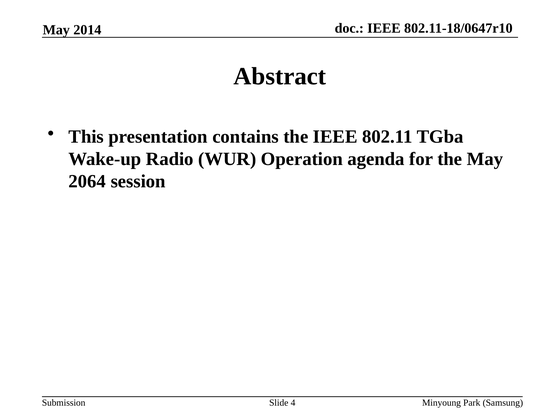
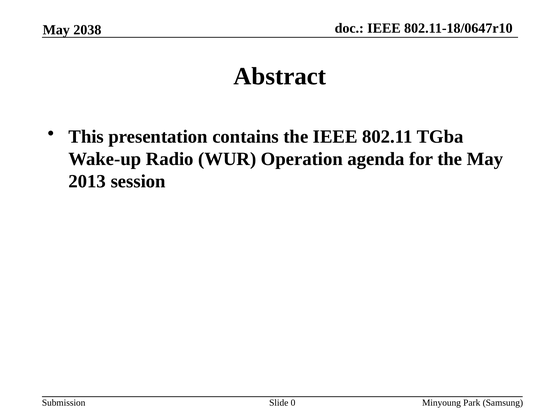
2014: 2014 -> 2038
2064: 2064 -> 2013
4: 4 -> 0
